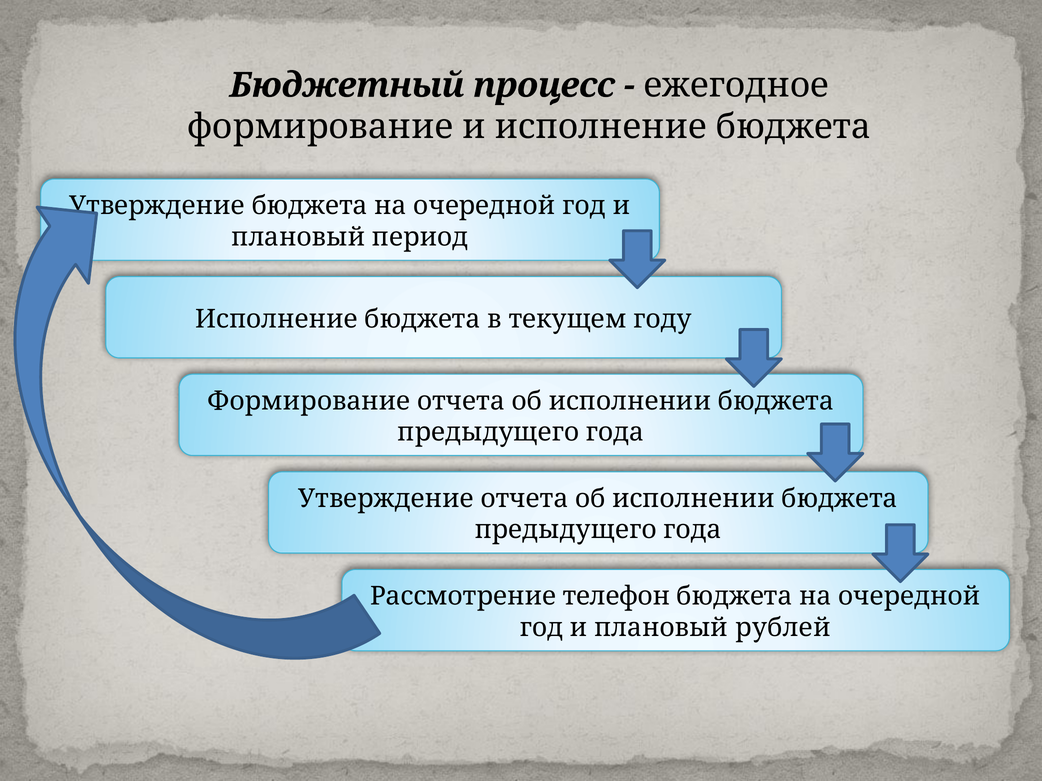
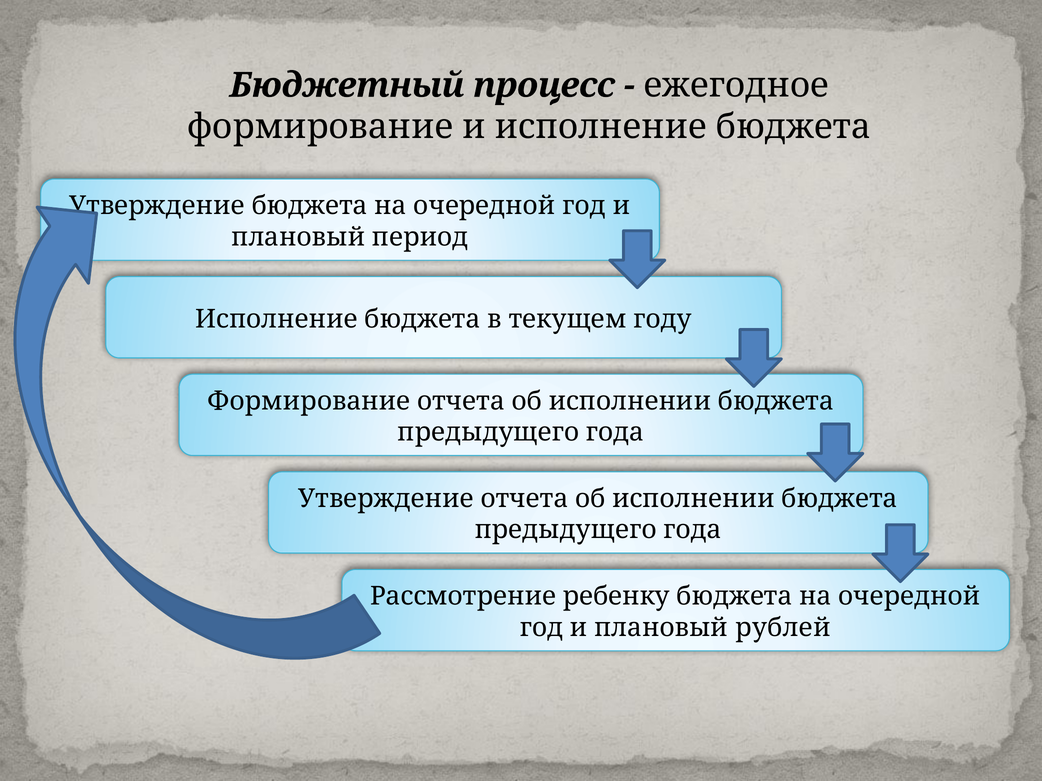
телефон: телефон -> ребенку
